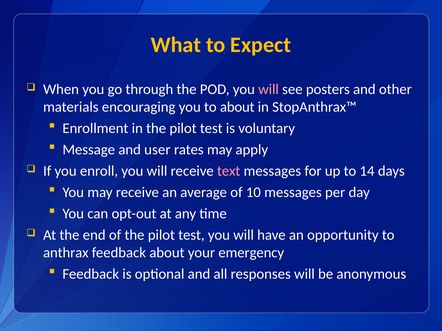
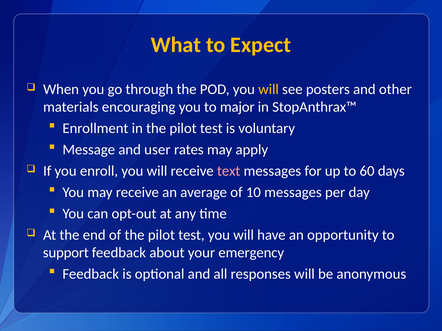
will at (269, 89) colour: pink -> yellow
to about: about -> major
14: 14 -> 60
anthrax: anthrax -> support
